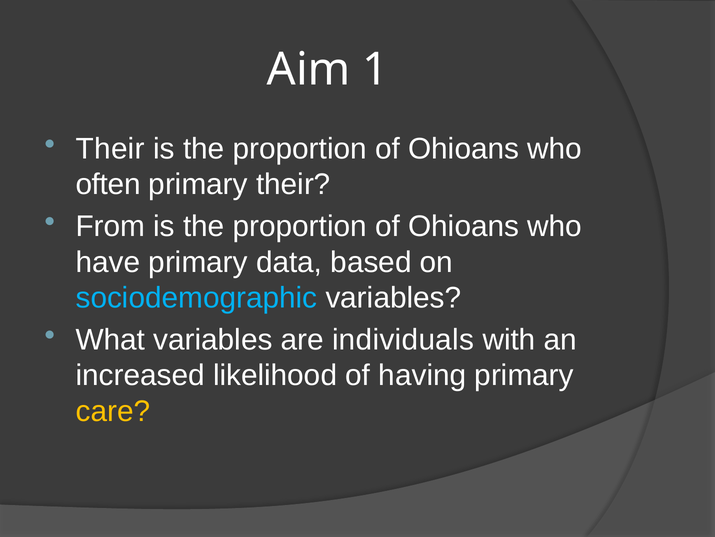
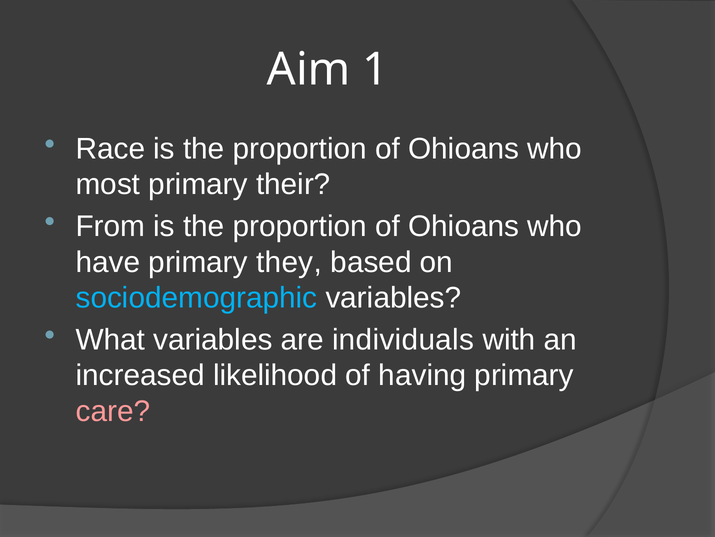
Their at (110, 149): Their -> Race
often: often -> most
data: data -> they
care colour: yellow -> pink
